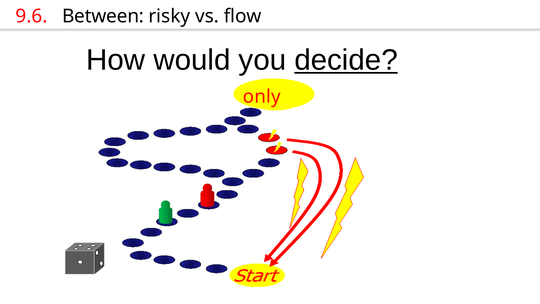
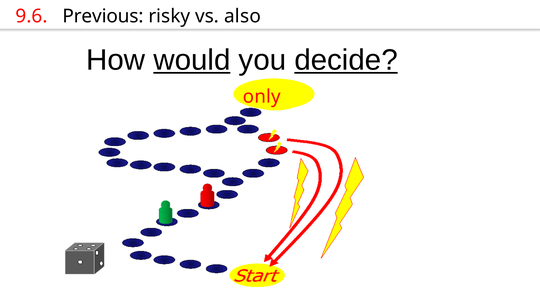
Between: Between -> Previous
flow: flow -> also
would underline: none -> present
